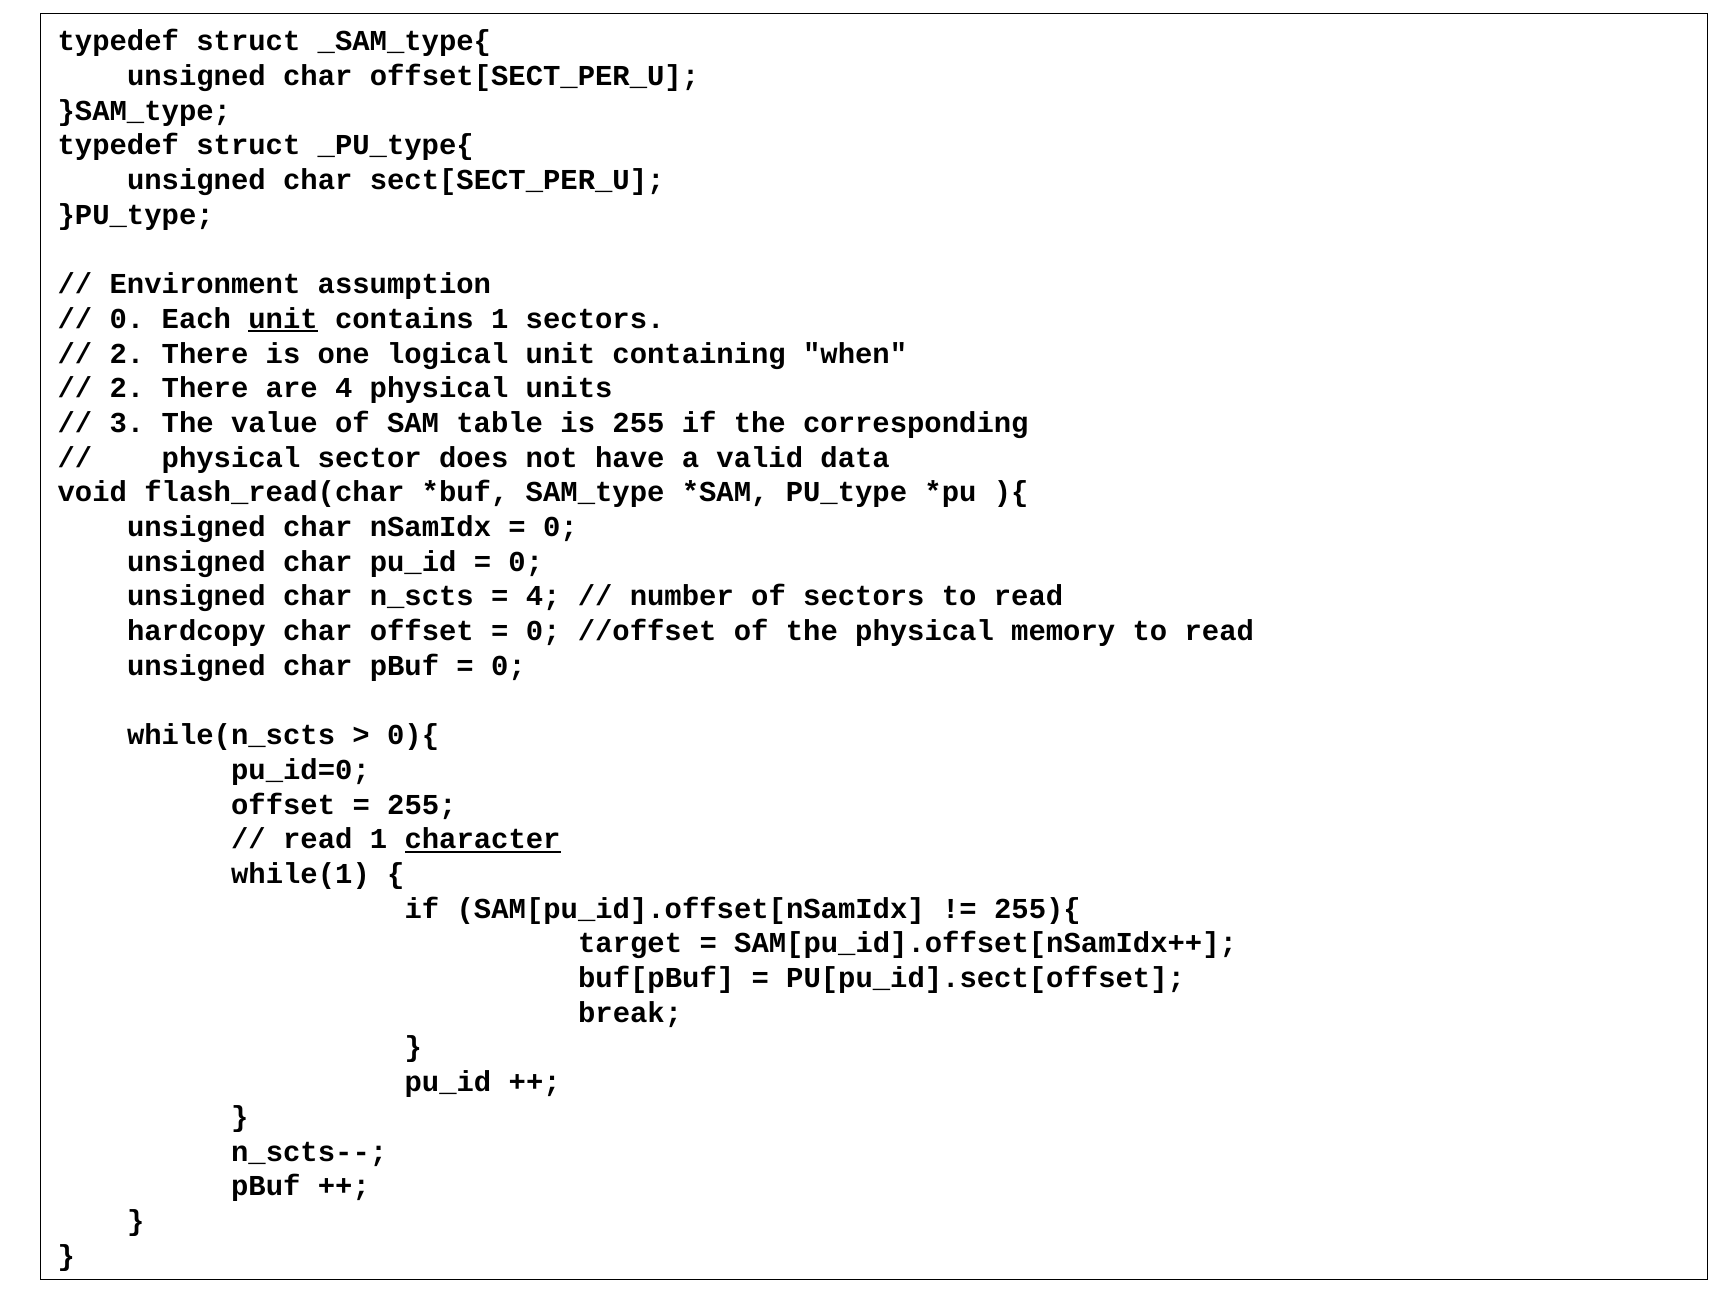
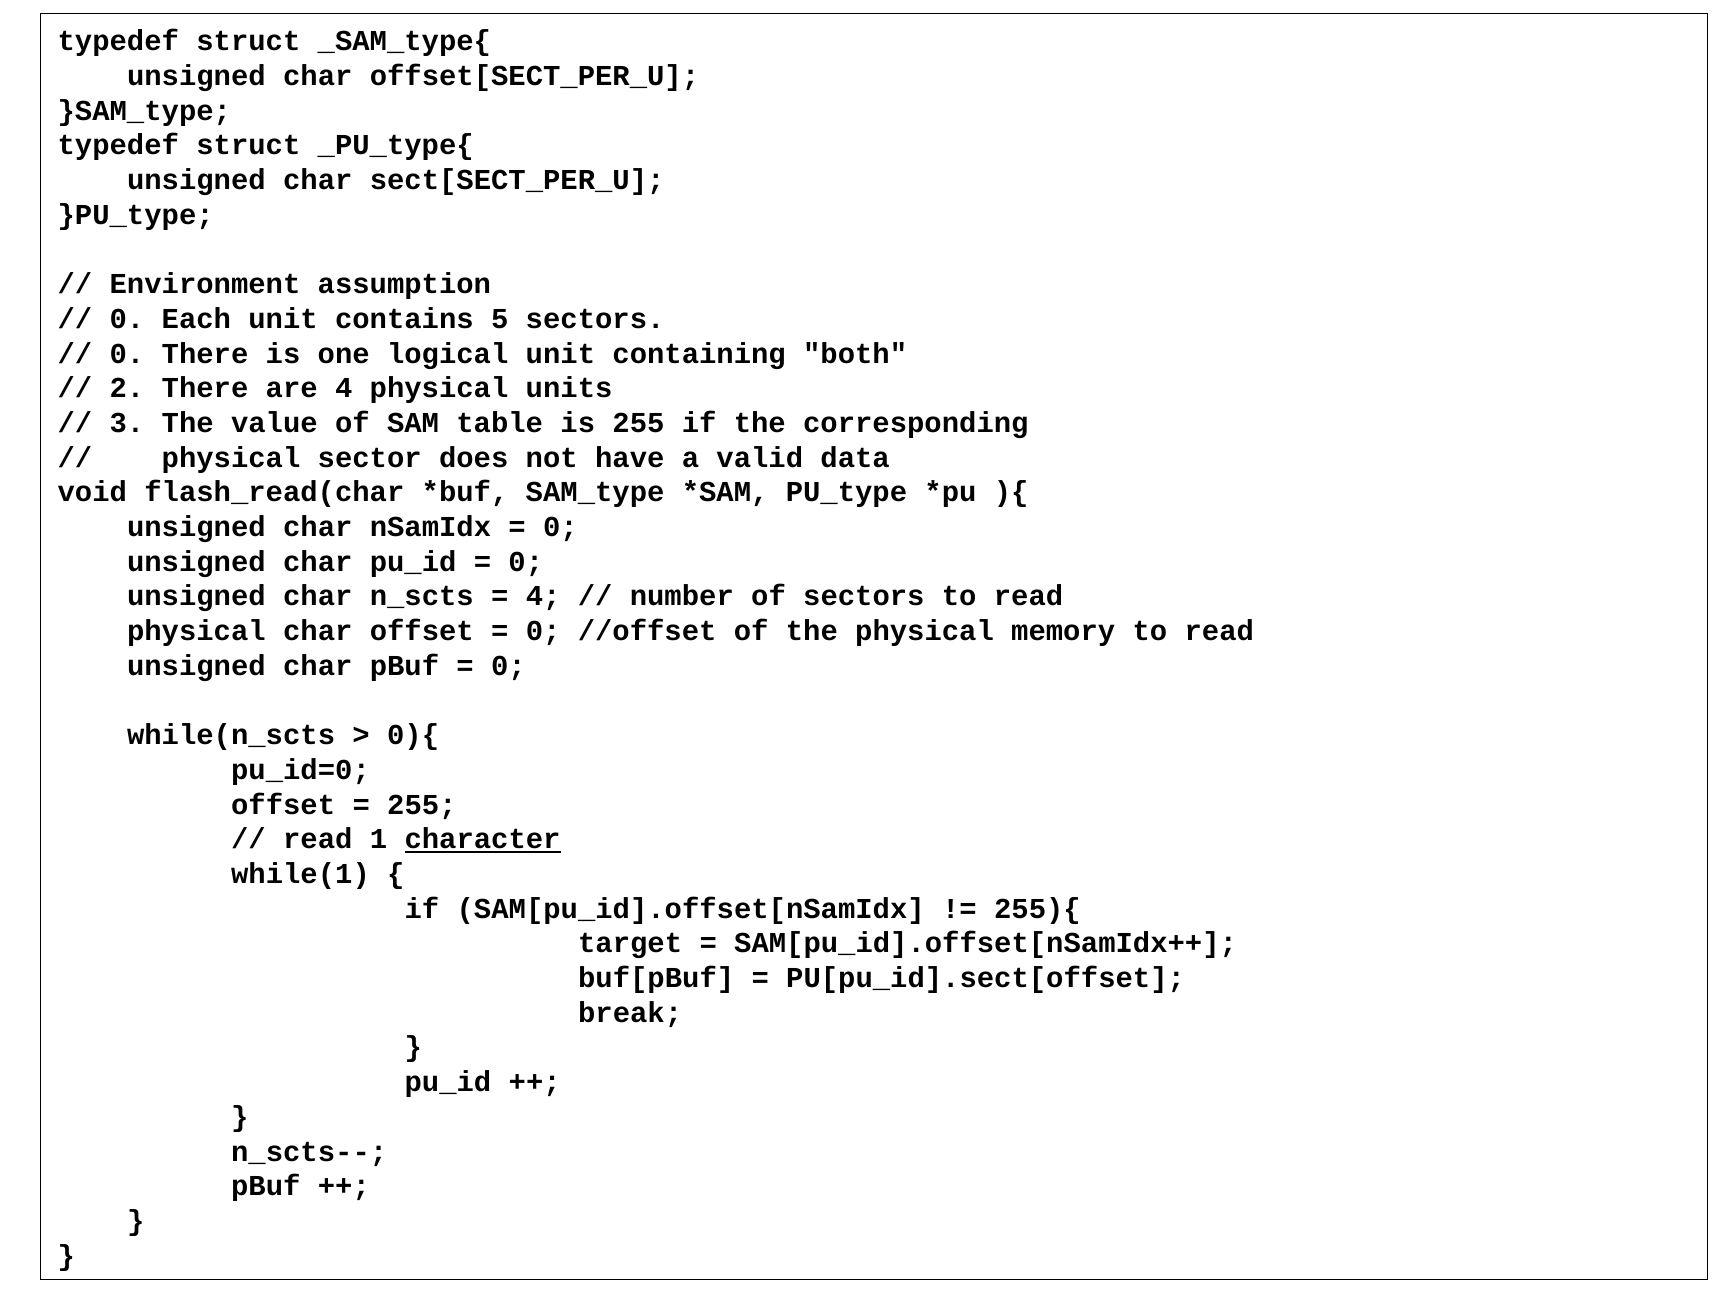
unit at (283, 319) underline: present -> none
contains 1: 1 -> 5
2 at (127, 354): 2 -> 0
when: when -> both
hardcopy at (196, 631): hardcopy -> physical
